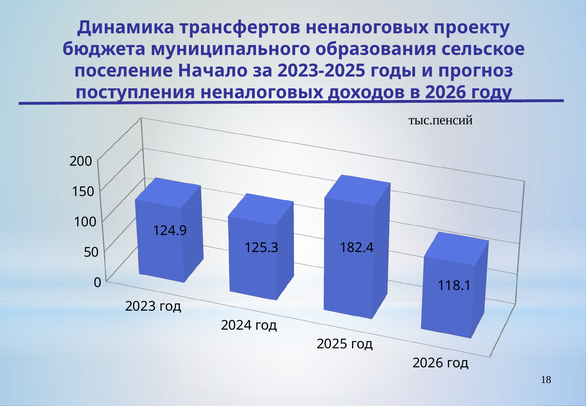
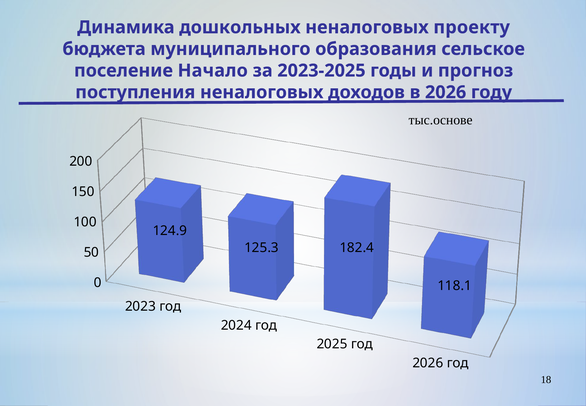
трансфертов: трансфертов -> дошкольных
тыс.пенсий: тыс.пенсий -> тыс.основе
